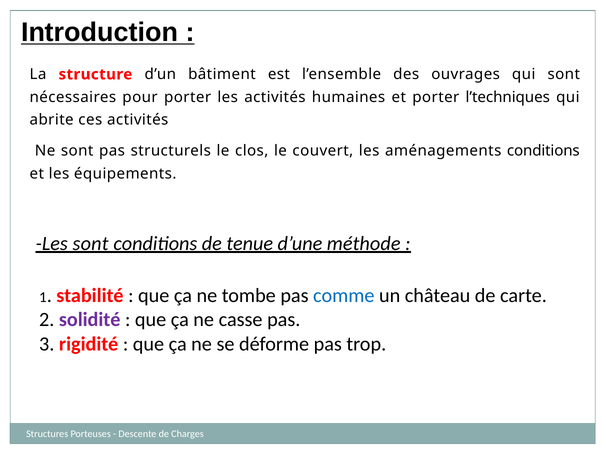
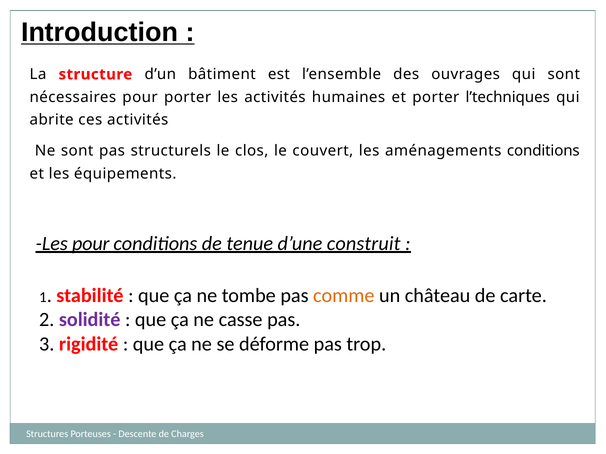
Les sont: sont -> pour
méthode: méthode -> construit
comme colour: blue -> orange
